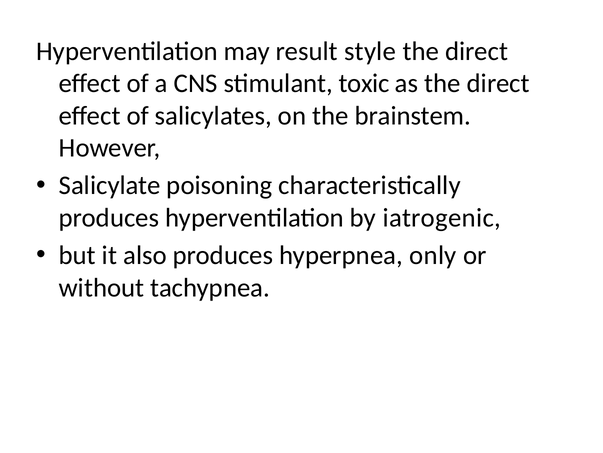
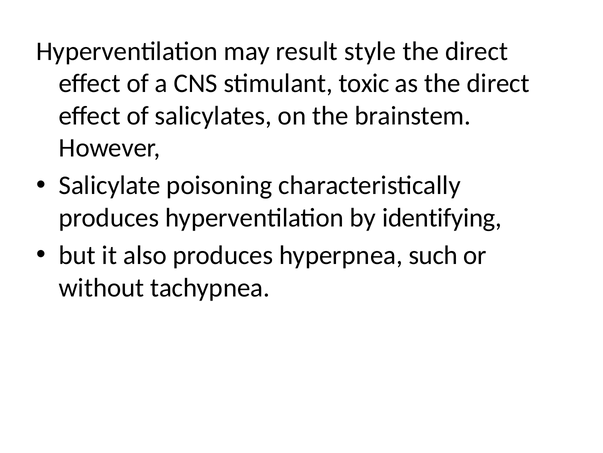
iatrogenic: iatrogenic -> identifying
only: only -> such
